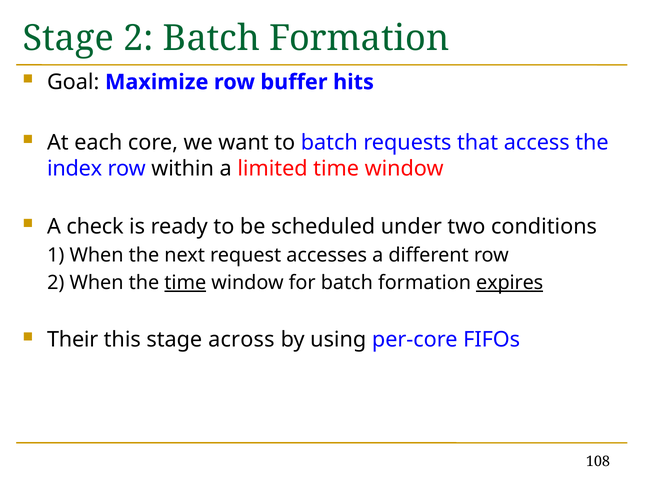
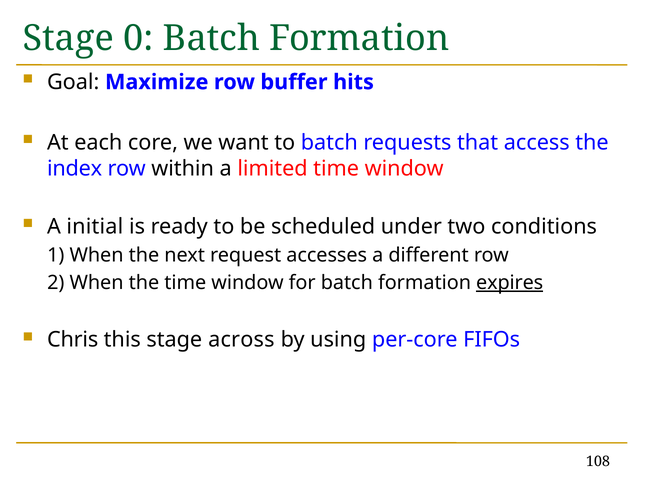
Stage 2: 2 -> 0
check: check -> initial
time at (185, 283) underline: present -> none
Their: Their -> Chris
